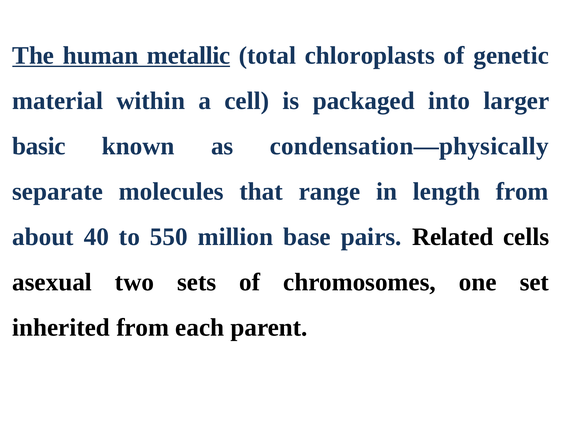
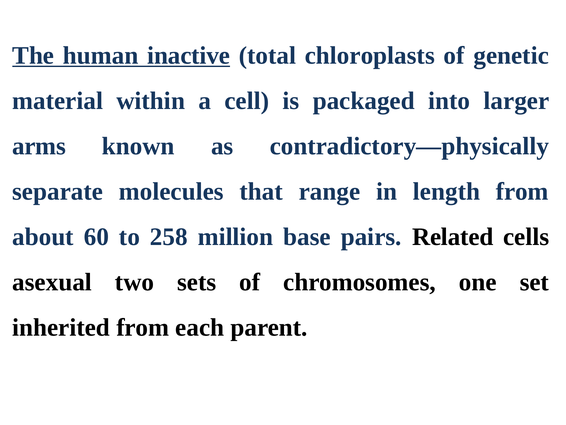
metallic: metallic -> inactive
basic: basic -> arms
condensation—physically: condensation—physically -> contradictory—physically
40: 40 -> 60
550: 550 -> 258
